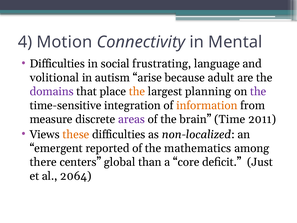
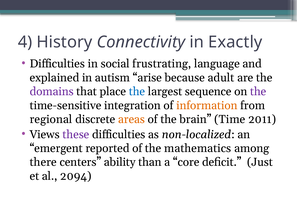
Motion: Motion -> History
Mental: Mental -> Exactly
volitional: volitional -> explained
the at (137, 91) colour: orange -> blue
planning: planning -> sequence
measure: measure -> regional
areas colour: purple -> orange
these colour: orange -> purple
global: global -> ability
2064: 2064 -> 2094
